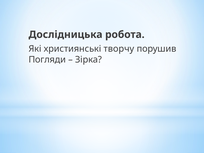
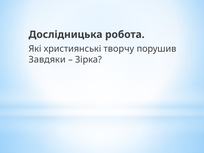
Погляди: Погляди -> Завдяки
